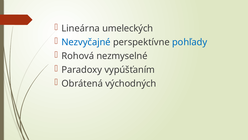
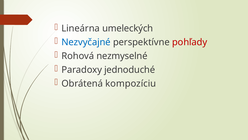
pohľady colour: blue -> red
vypúšťaním: vypúšťaním -> jednoduché
východných: východných -> kompozíciu
